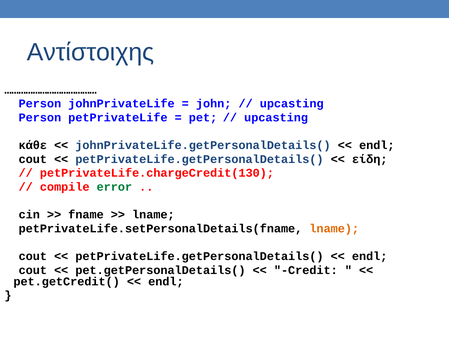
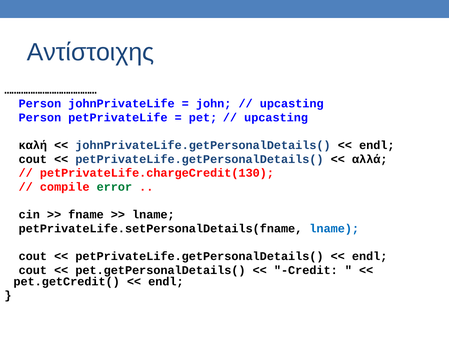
κάθε: κάθε -> καλή
είδη: είδη -> αλλά
lname at (334, 228) colour: orange -> blue
